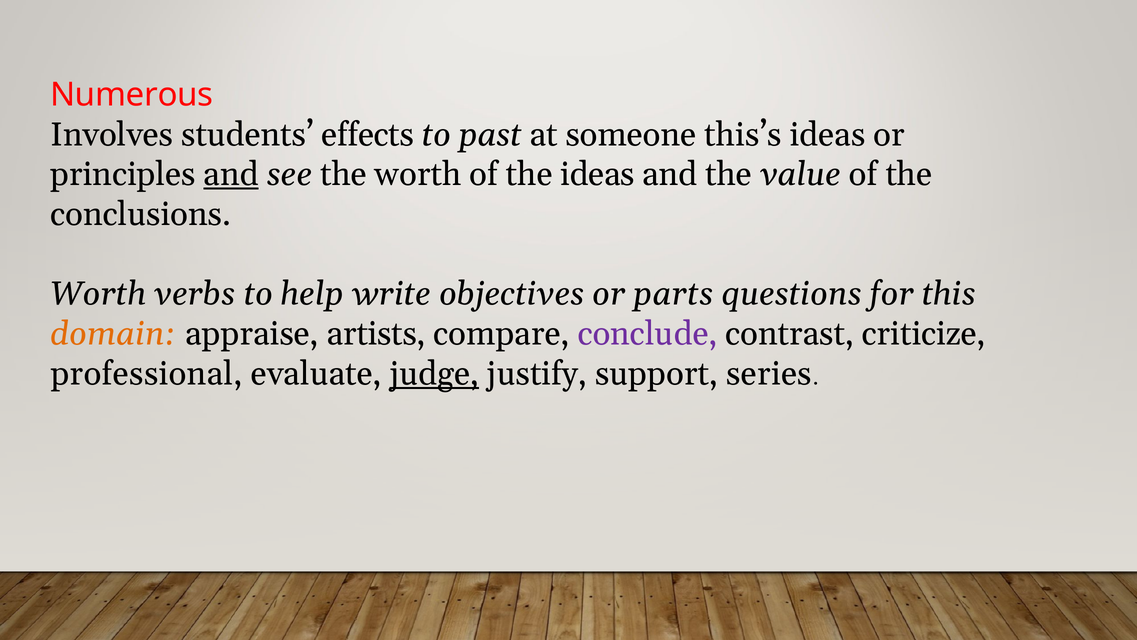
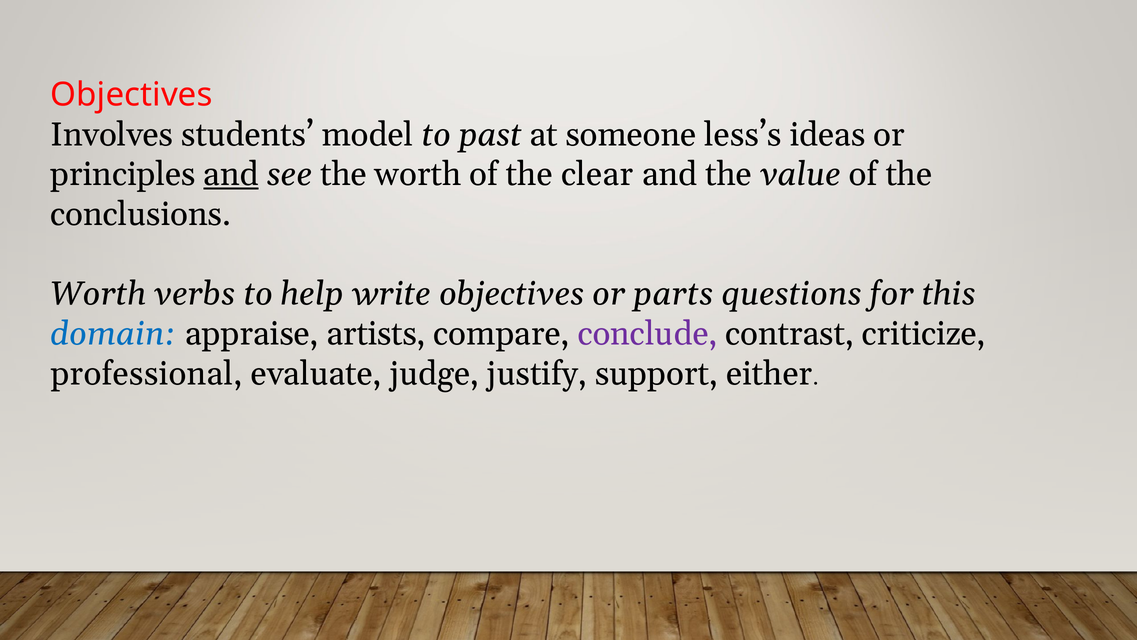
Numerous at (132, 95): Numerous -> Objectives
effects: effects -> model
this’s: this’s -> less’s
the ideas: ideas -> clear
domain colour: orange -> blue
judge underline: present -> none
series: series -> either
